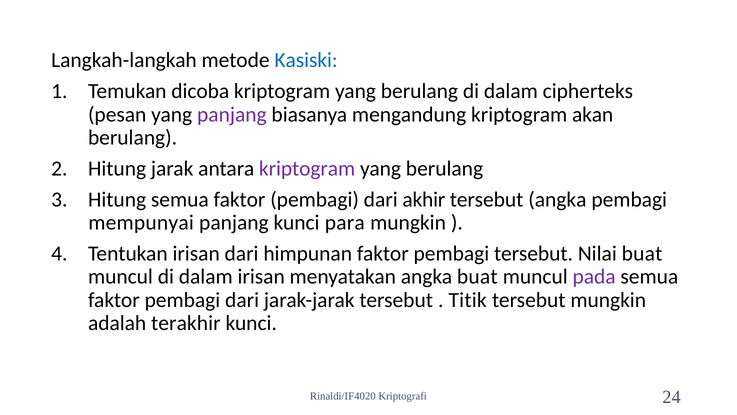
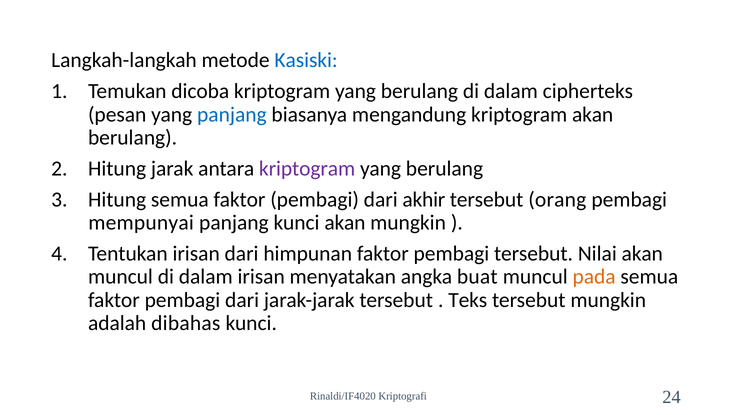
panjang at (232, 114) colour: purple -> blue
tersebut angka: angka -> orang
kunci para: para -> akan
Nilai buat: buat -> akan
pada colour: purple -> orange
Titik: Titik -> Teks
terakhir: terakhir -> dibahas
